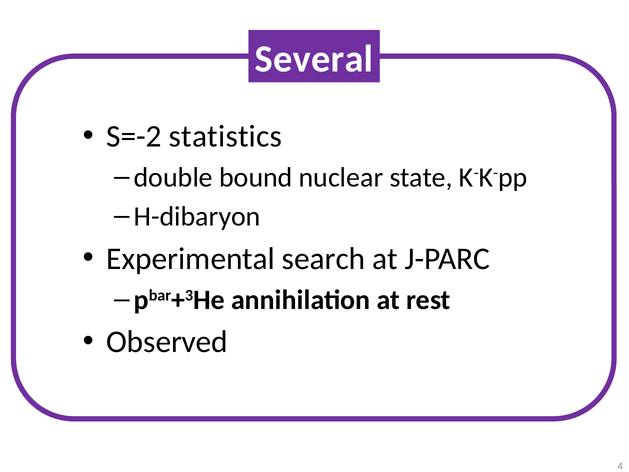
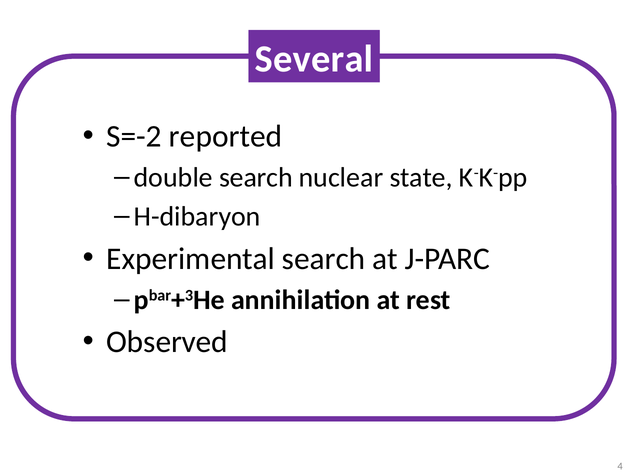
statistics: statistics -> reported
double bound: bound -> search
